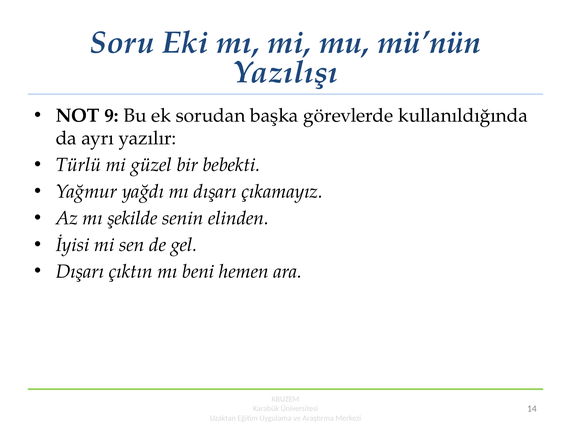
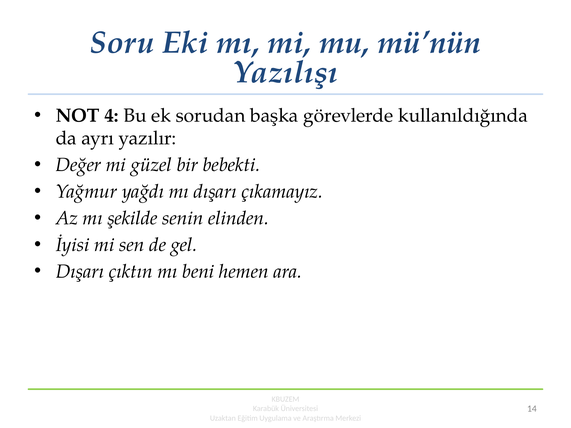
9: 9 -> 4
Türlü: Türlü -> Değer
